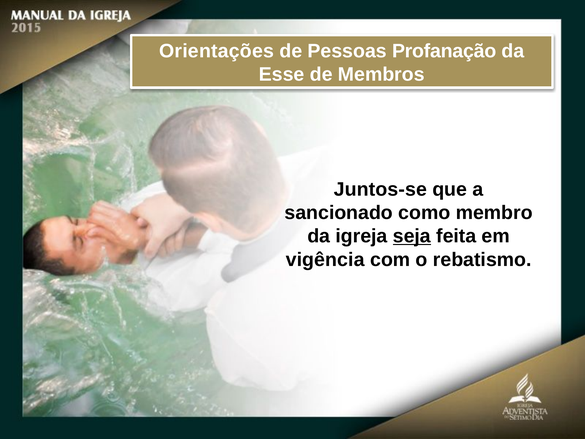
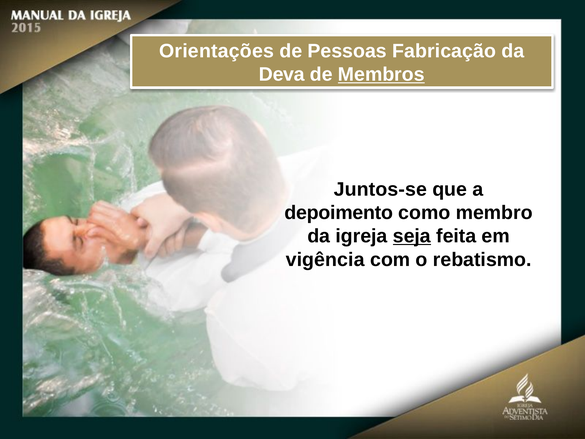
Profanação: Profanação -> Fabricação
Esse: Esse -> Deva
Membros underline: none -> present
sancionado: sancionado -> depoimento
